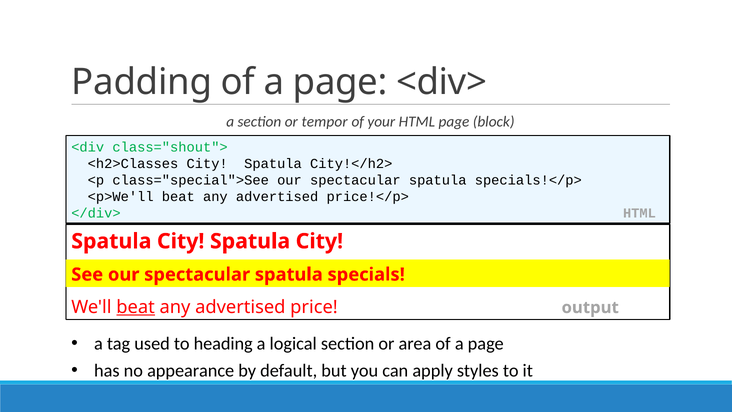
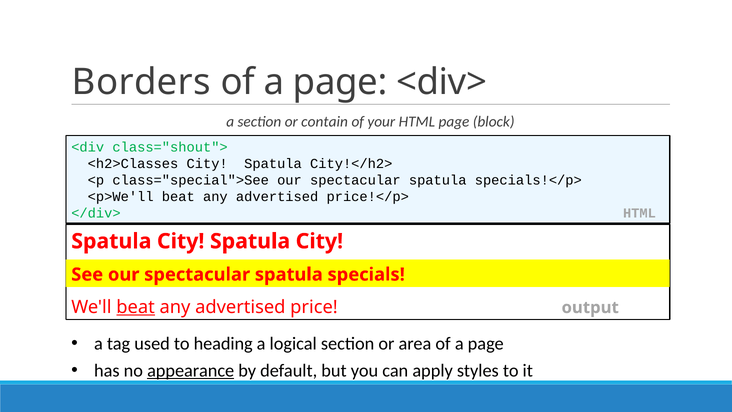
Padding: Padding -> Borders
tempor: tempor -> contain
appearance underline: none -> present
